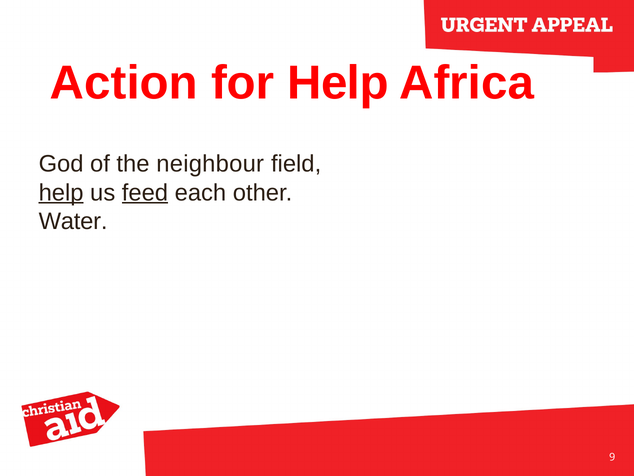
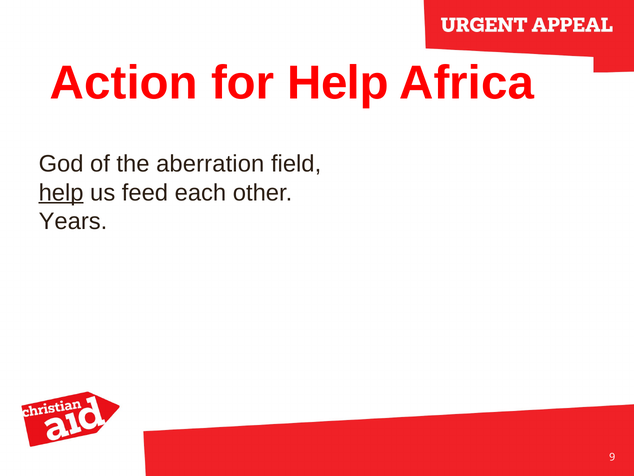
neighbour: neighbour -> aberration
feed underline: present -> none
Water: Water -> Years
